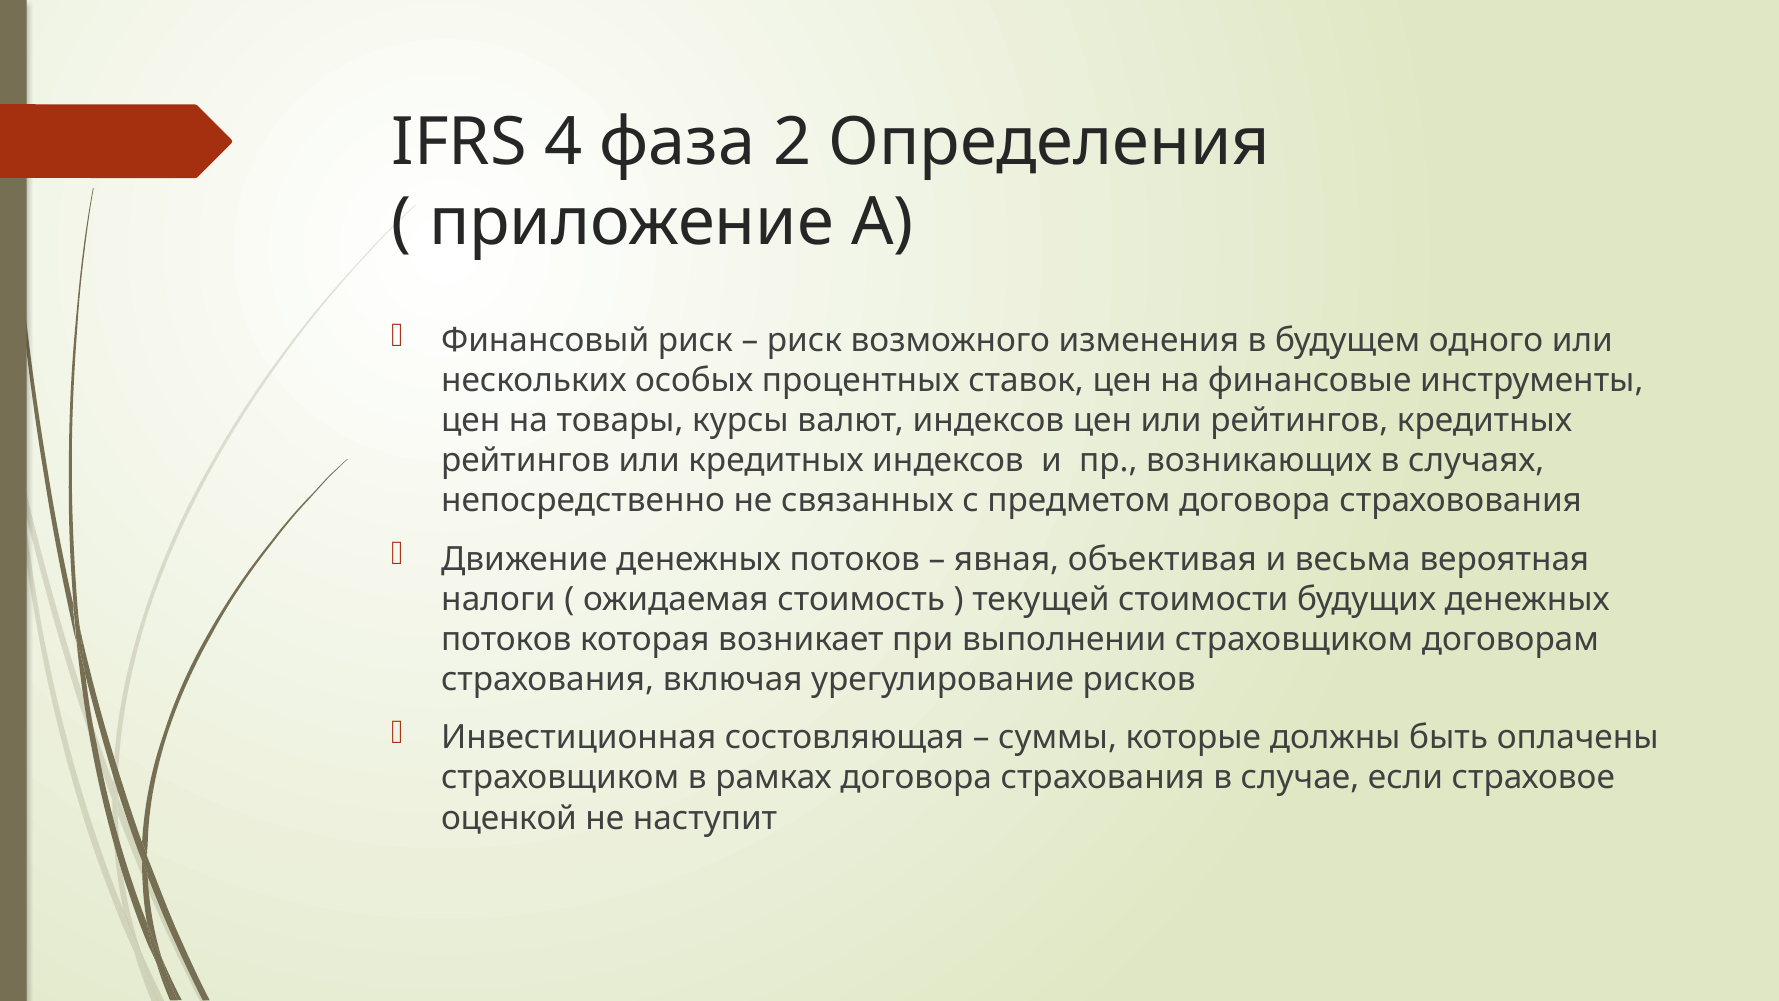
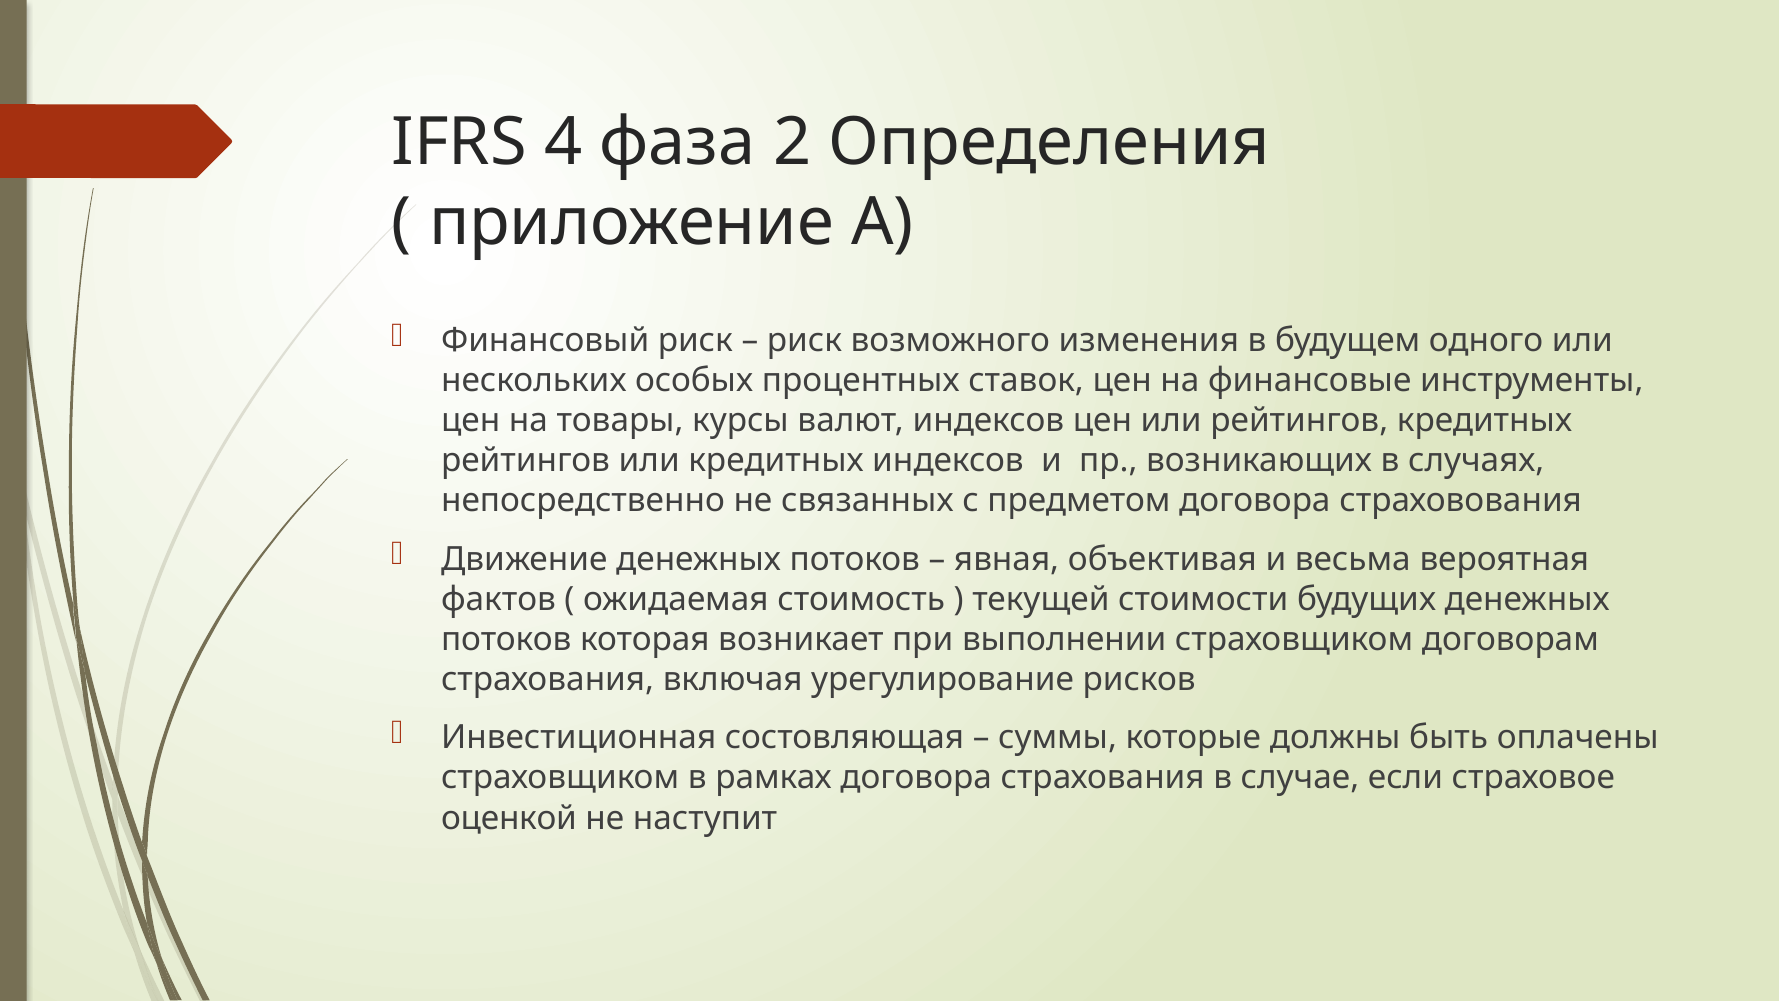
налоги: налоги -> фактов
